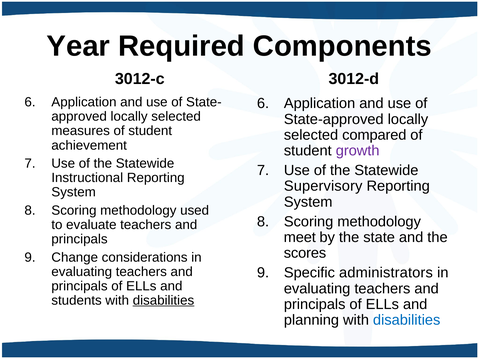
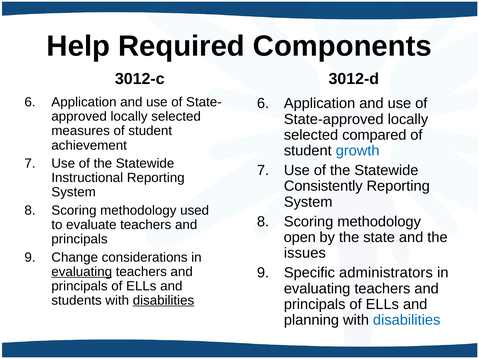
Year: Year -> Help
growth colour: purple -> blue
Supervisory: Supervisory -> Consistently
meet: meet -> open
scores: scores -> issues
evaluating at (82, 272) underline: none -> present
